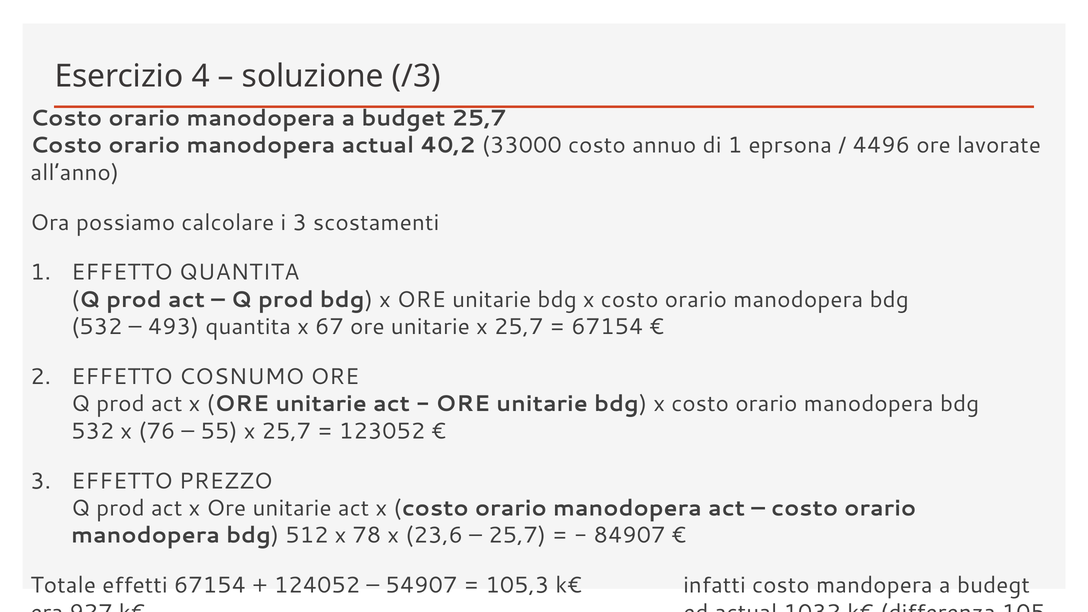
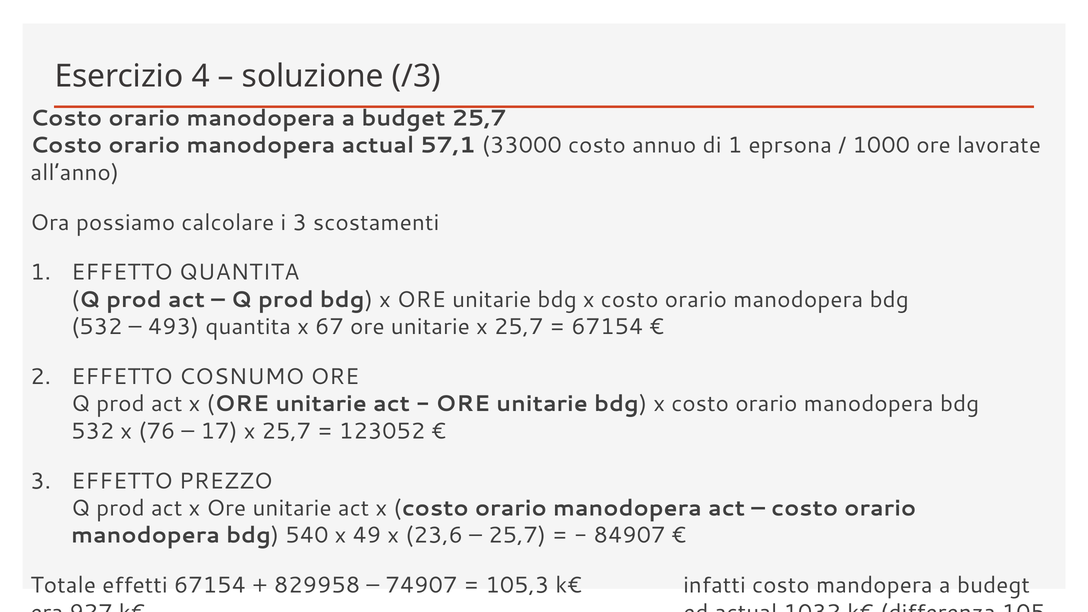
40,2: 40,2 -> 57,1
4496: 4496 -> 1000
55: 55 -> 17
512: 512 -> 540
78: 78 -> 49
124052: 124052 -> 829958
54907: 54907 -> 74907
